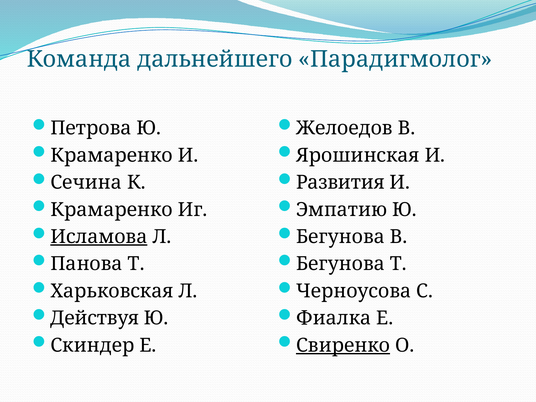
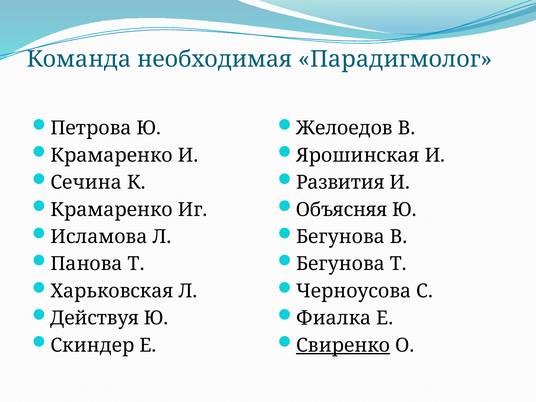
дальнейшего: дальнейшего -> необходимая
Эмпатию: Эмпатию -> Объясняя
Исламова underline: present -> none
